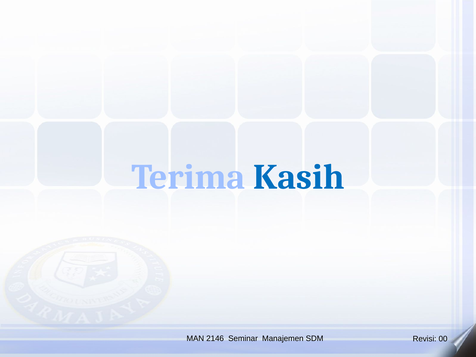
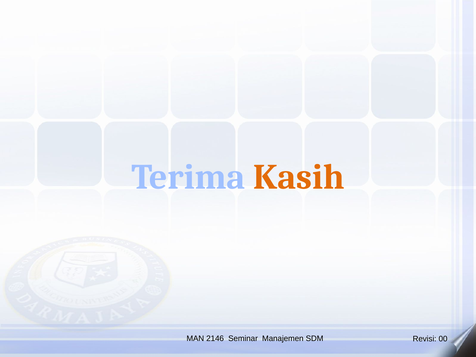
Kasih colour: blue -> orange
